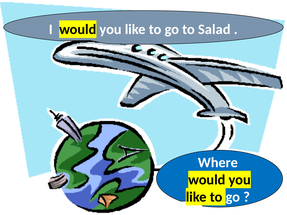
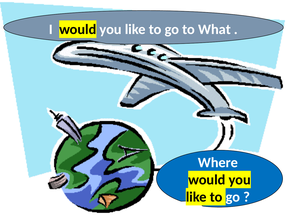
Salad: Salad -> What
